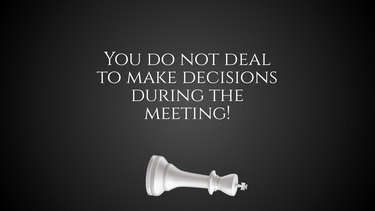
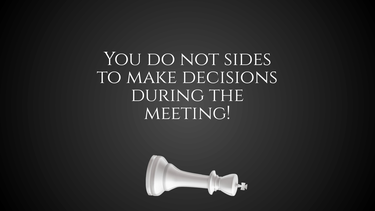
deal: deal -> sides
